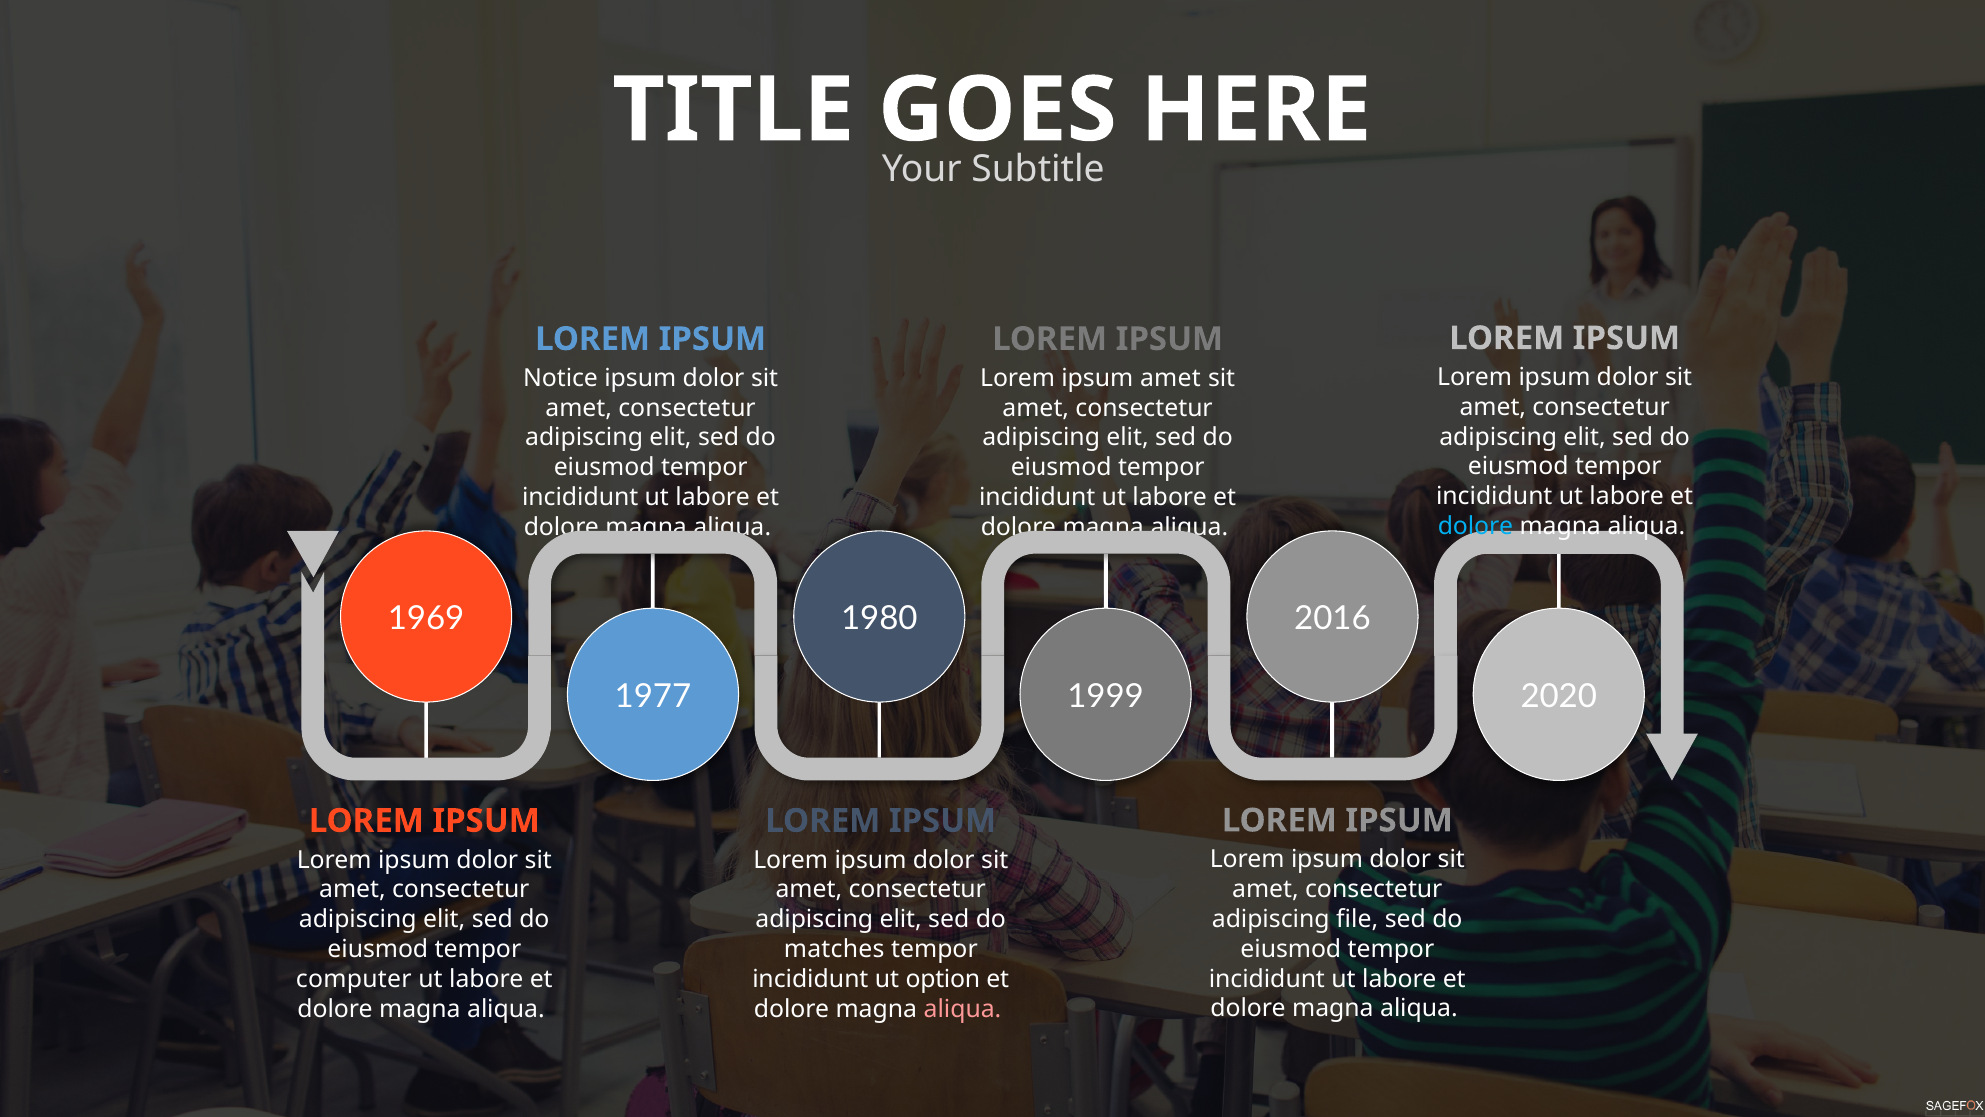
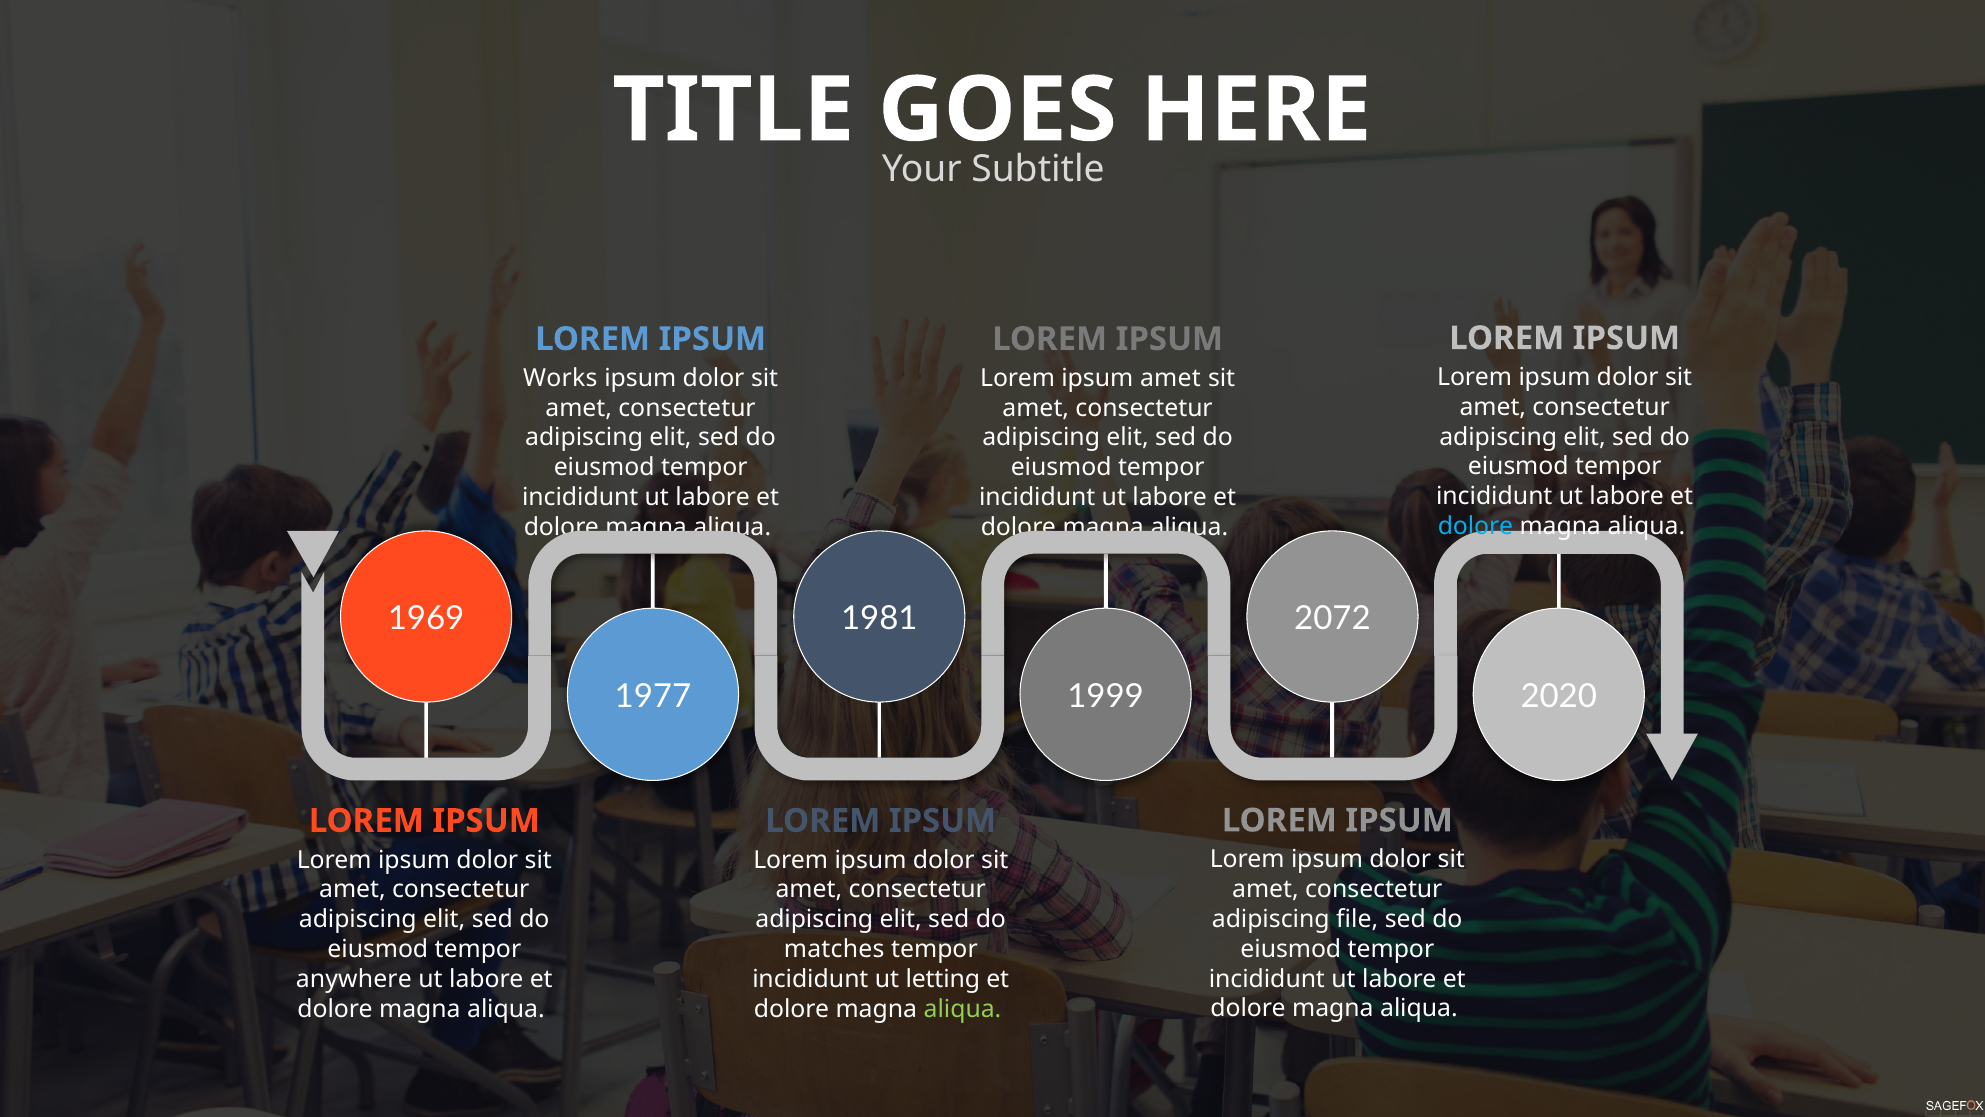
Notice: Notice -> Works
1980: 1980 -> 1981
2016: 2016 -> 2072
computer: computer -> anywhere
option: option -> letting
aliqua at (963, 1009) colour: pink -> light green
